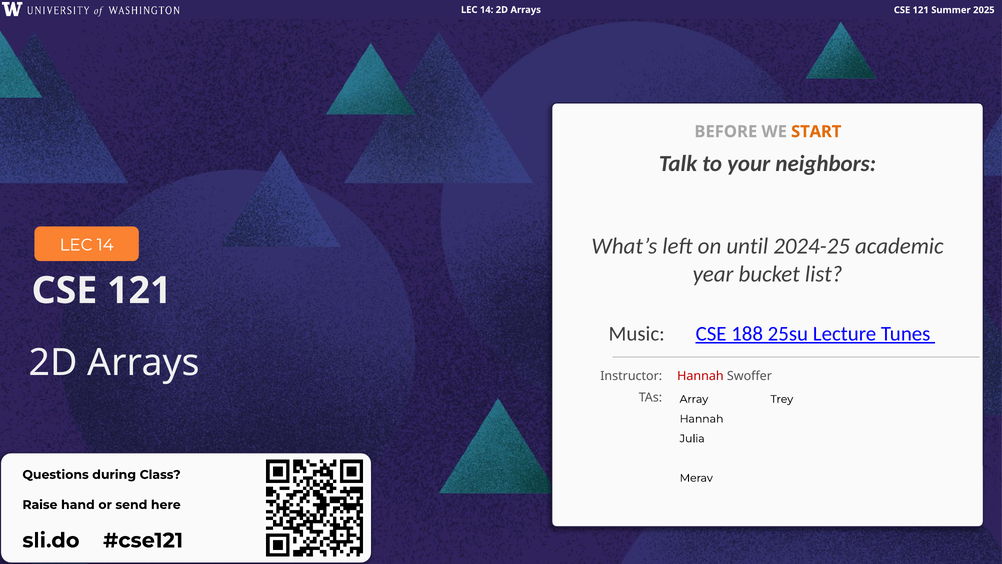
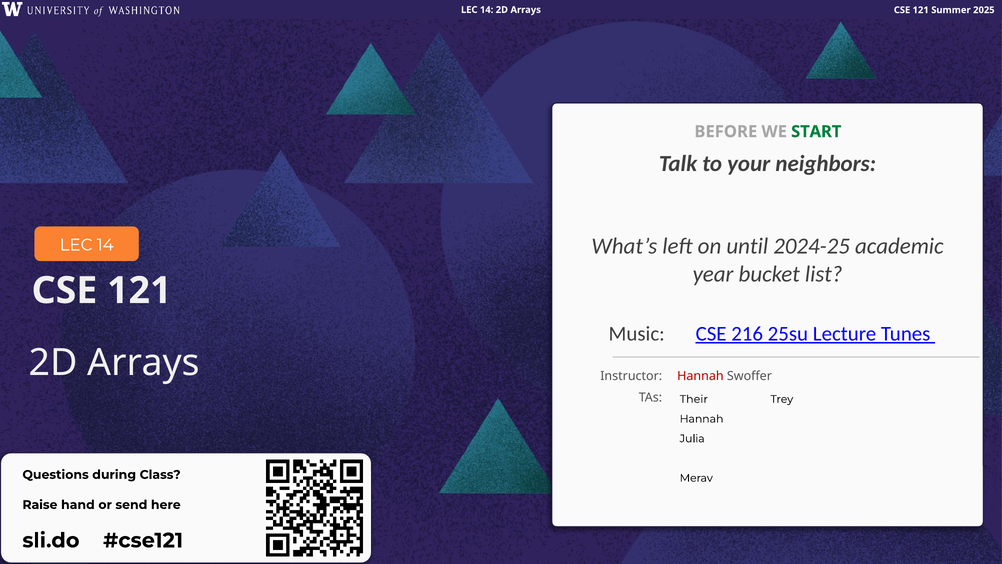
START colour: orange -> green
188: 188 -> 216
Array: Array -> Their
